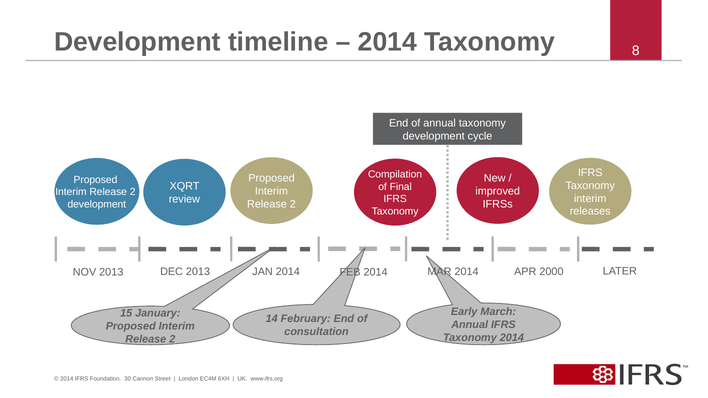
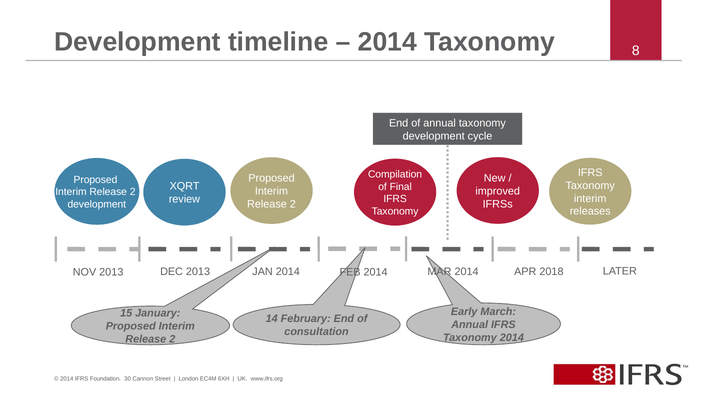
2000: 2000 -> 2018
